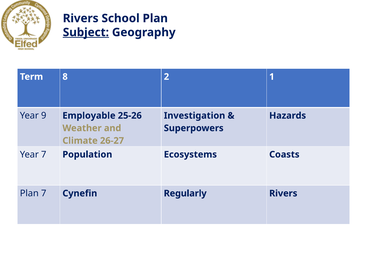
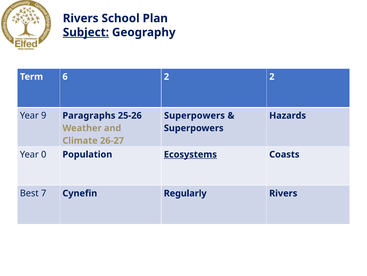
8: 8 -> 6
2 1: 1 -> 2
Employable: Employable -> Paragraphs
Investigation at (195, 115): Investigation -> Superpowers
Year 7: 7 -> 0
Ecosystems underline: none -> present
Plan at (29, 193): Plan -> Best
